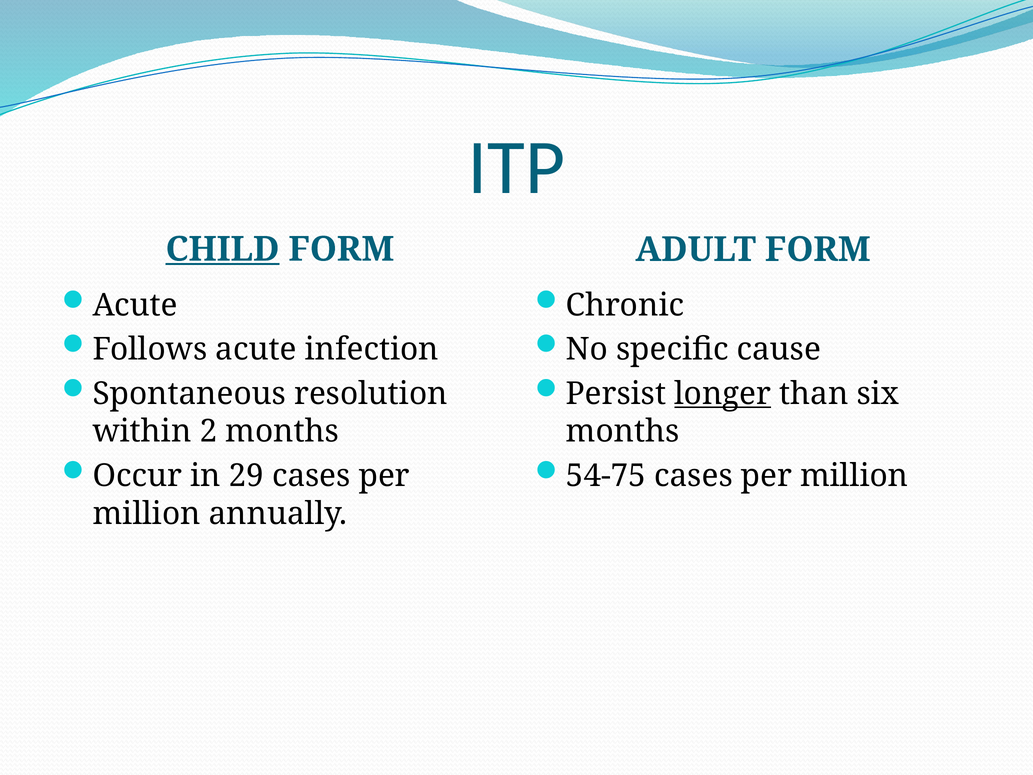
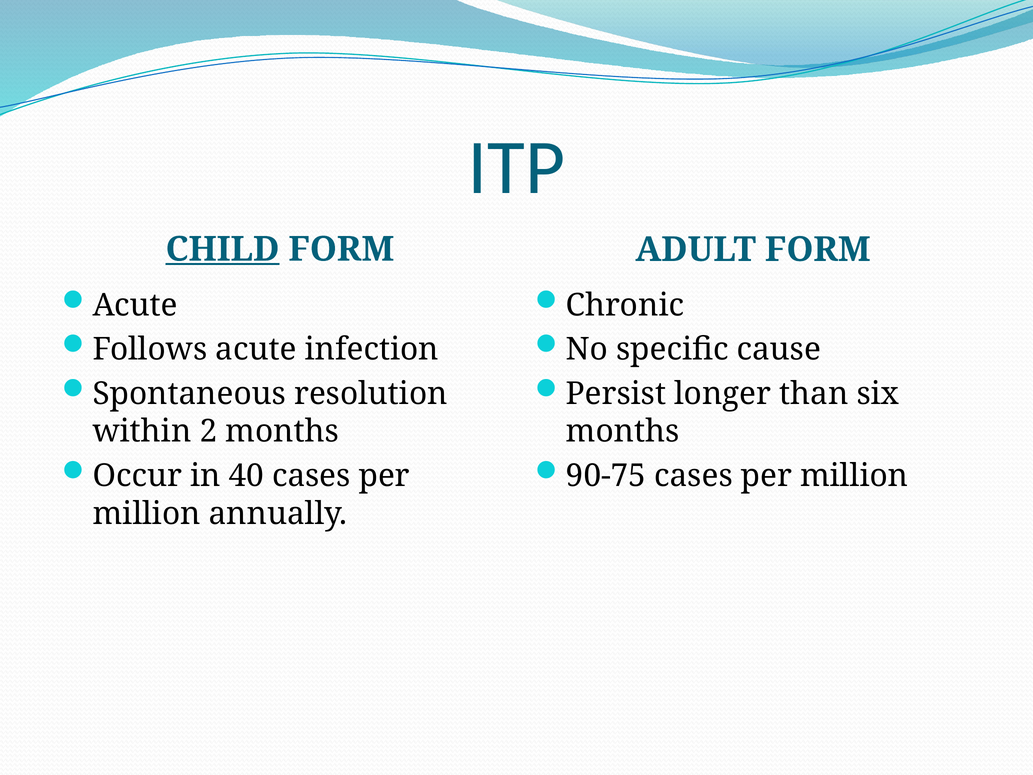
longer underline: present -> none
29: 29 -> 40
54-75: 54-75 -> 90-75
